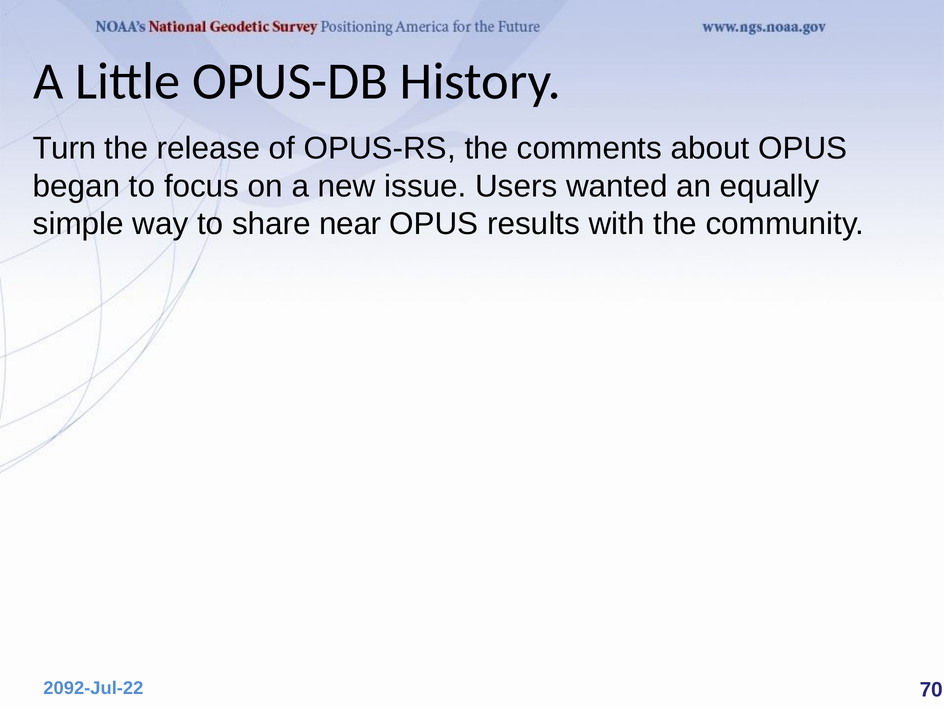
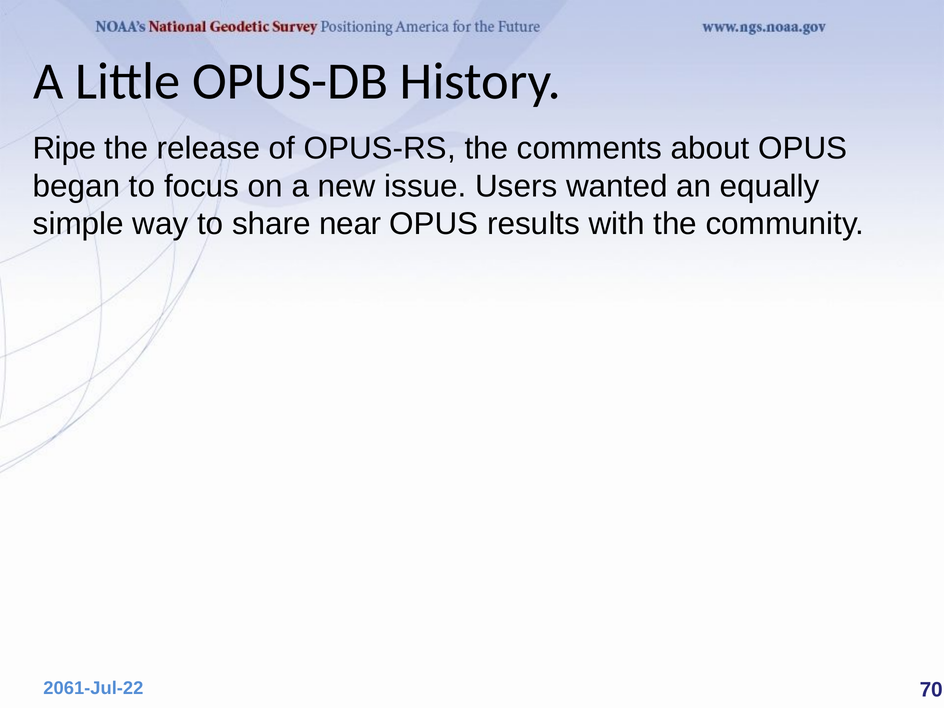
Turn: Turn -> Ripe
2092-Jul-22: 2092-Jul-22 -> 2061-Jul-22
